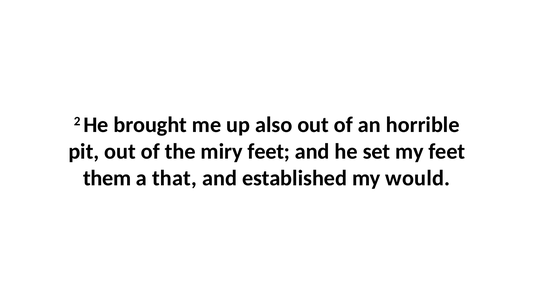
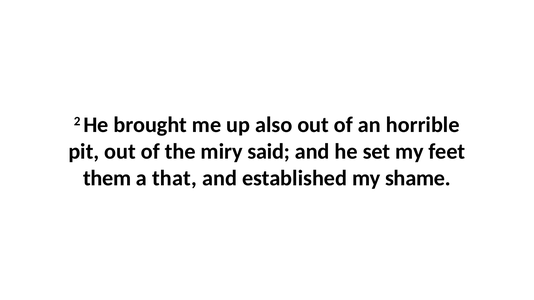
miry feet: feet -> said
would: would -> shame
